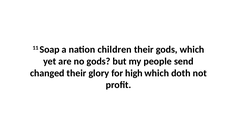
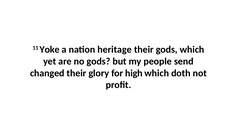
Soap: Soap -> Yoke
children: children -> heritage
